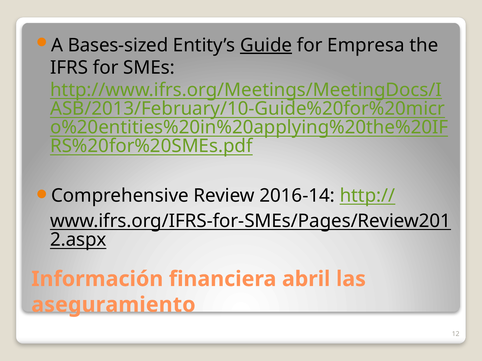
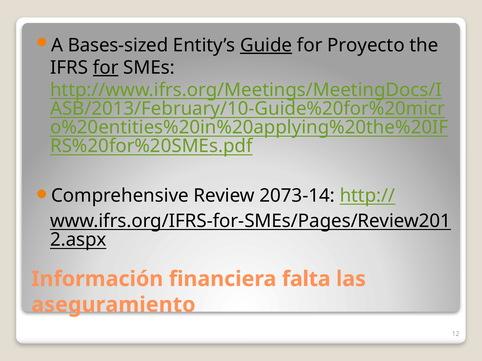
Empresa: Empresa -> Proyecto
for at (106, 68) underline: none -> present
2016-14: 2016-14 -> 2073-14
abril: abril -> falta
